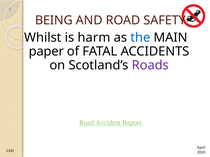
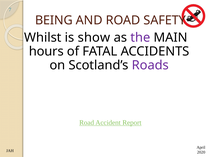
harm: harm -> show
the colour: blue -> purple
paper: paper -> hours
